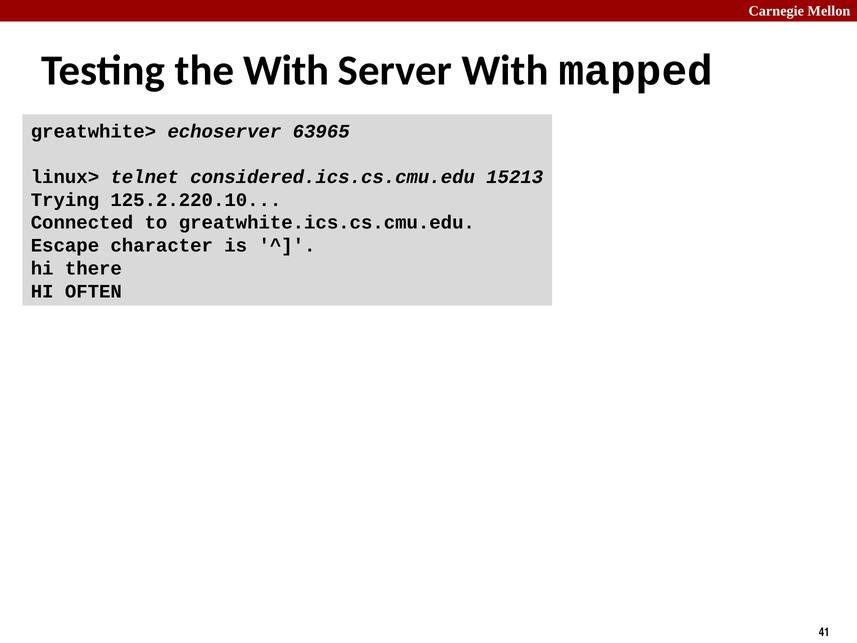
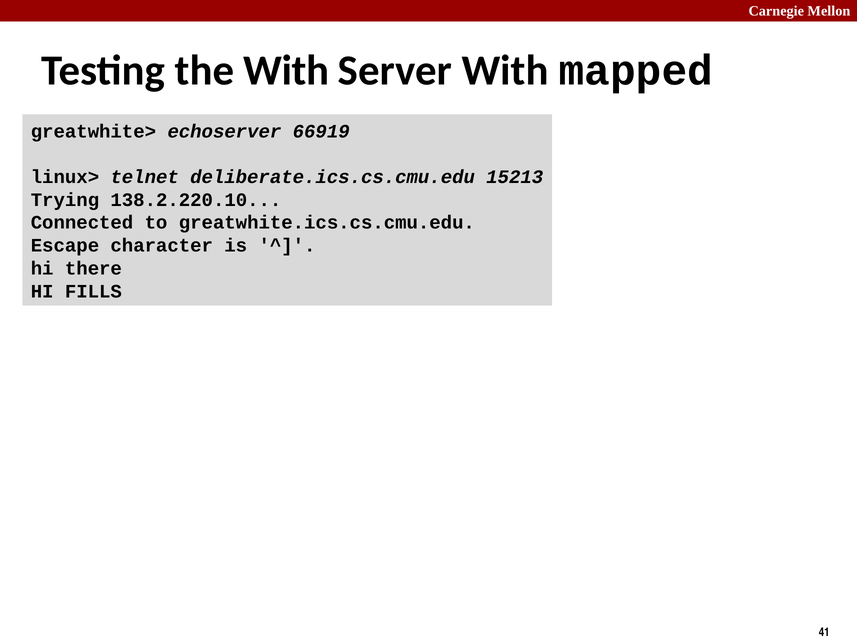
63965: 63965 -> 66919
considered.ics.cs.cmu.edu: considered.ics.cs.cmu.edu -> deliberate.ics.cs.cmu.edu
125.2.220.10: 125.2.220.10 -> 138.2.220.10
OFTEN: OFTEN -> FILLS
